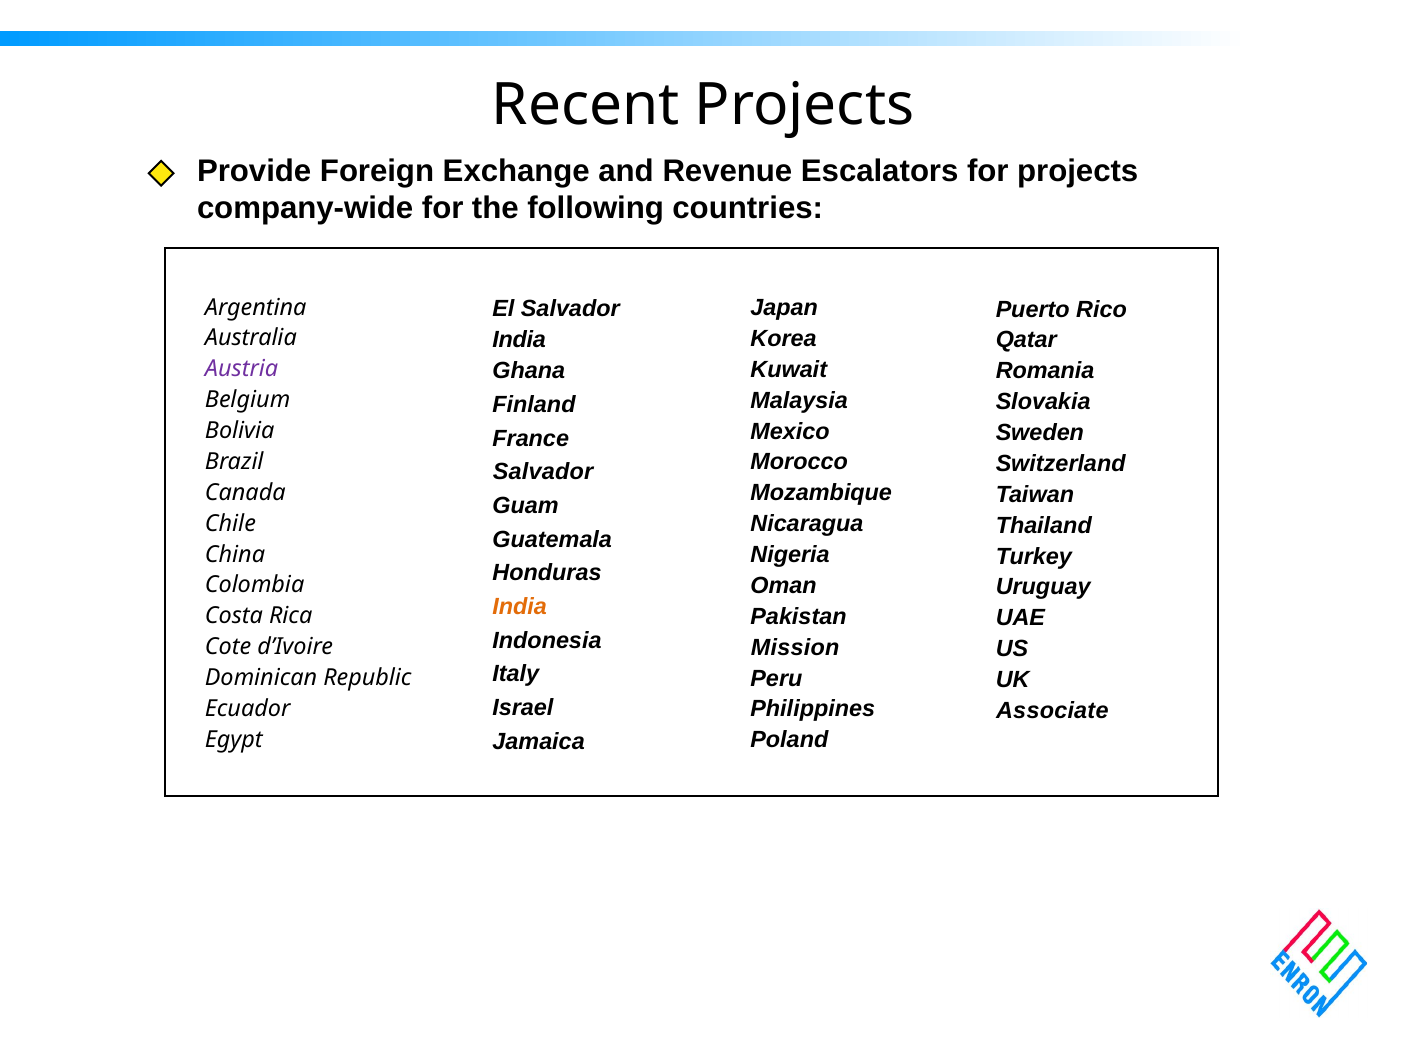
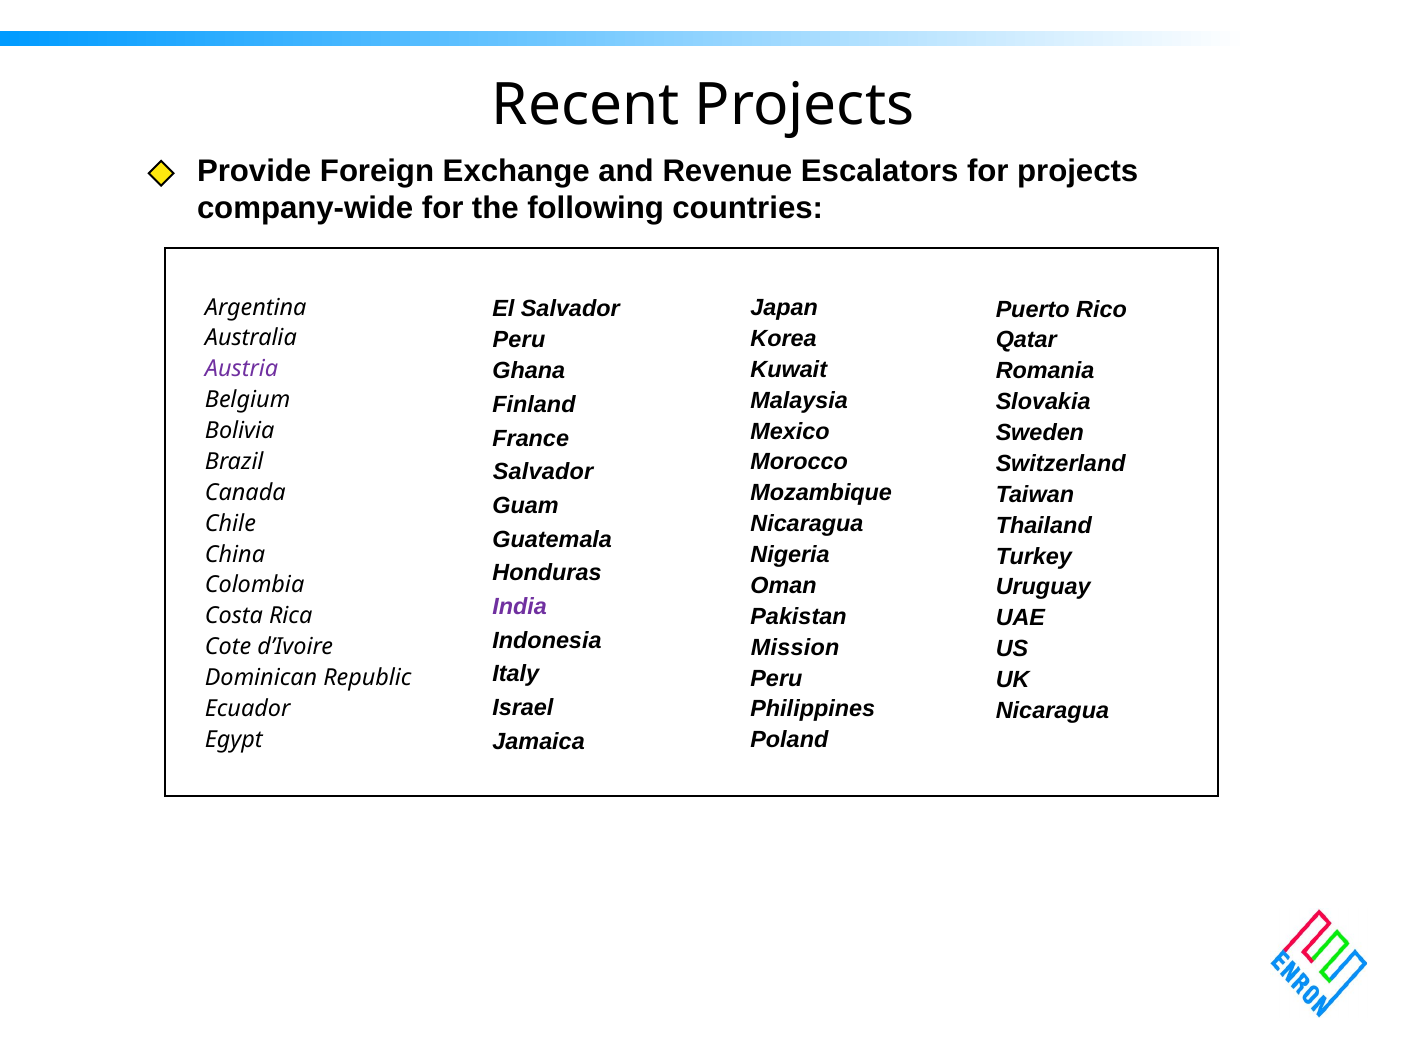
India at (519, 340): India -> Peru
India at (520, 607) colour: orange -> purple
Associate at (1052, 711): Associate -> Nicaragua
